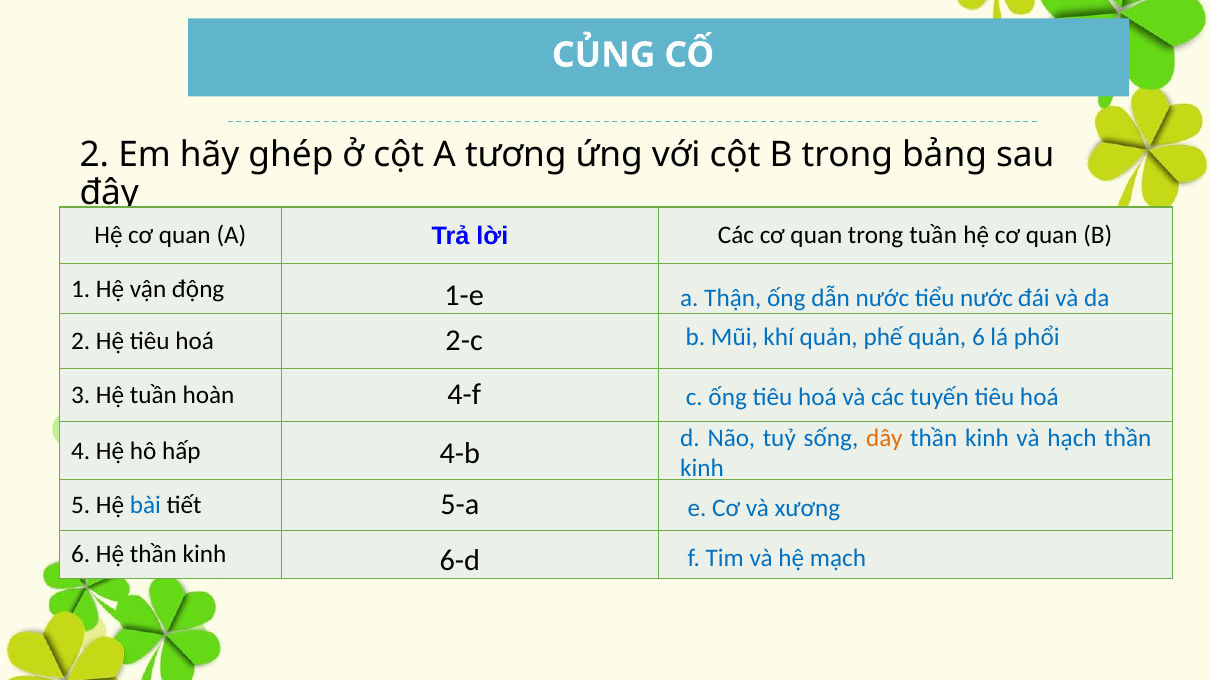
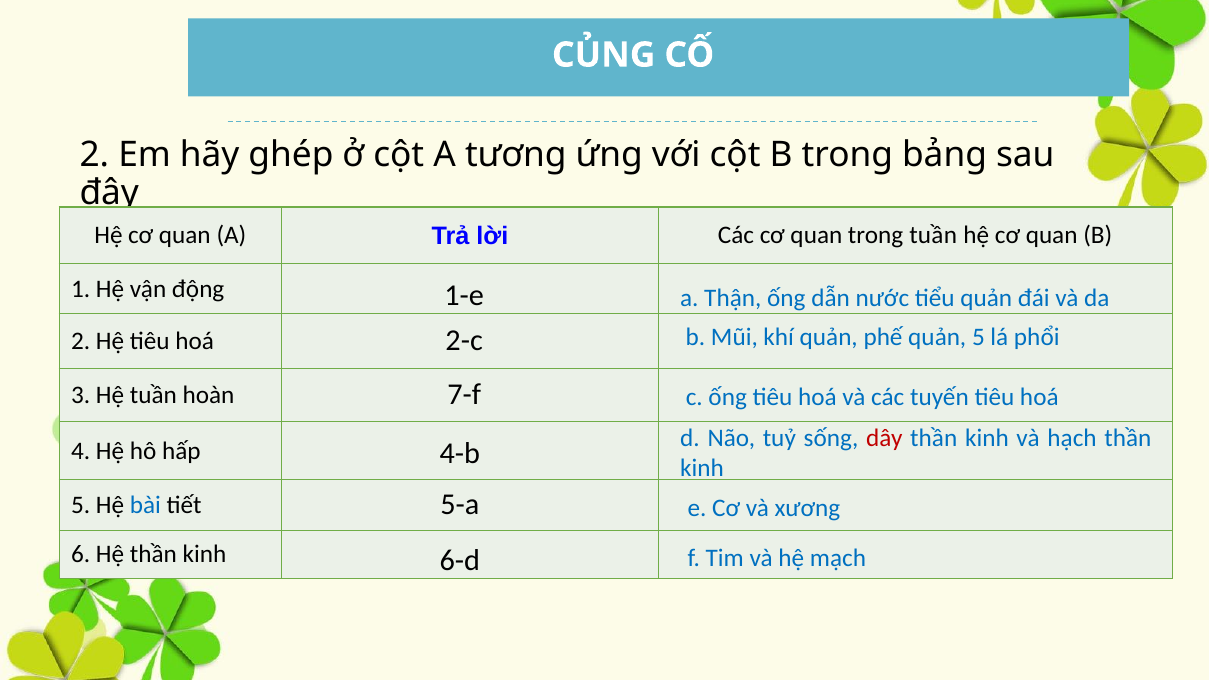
tiểu nước: nước -> quản
quản 6: 6 -> 5
4-f: 4-f -> 7-f
dây colour: orange -> red
